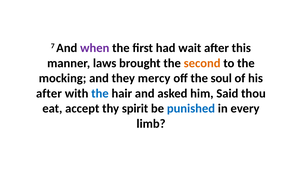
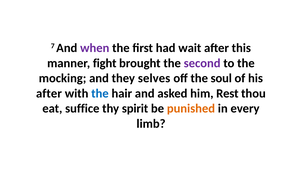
laws: laws -> fight
second colour: orange -> purple
mercy: mercy -> selves
Said: Said -> Rest
accept: accept -> suffice
punished colour: blue -> orange
